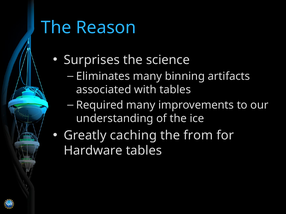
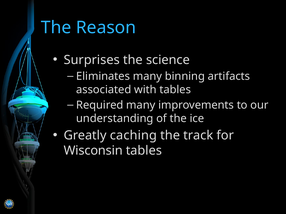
from: from -> track
Hardware: Hardware -> Wisconsin
